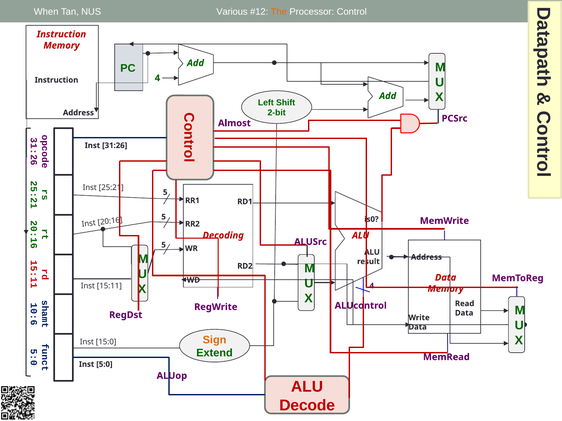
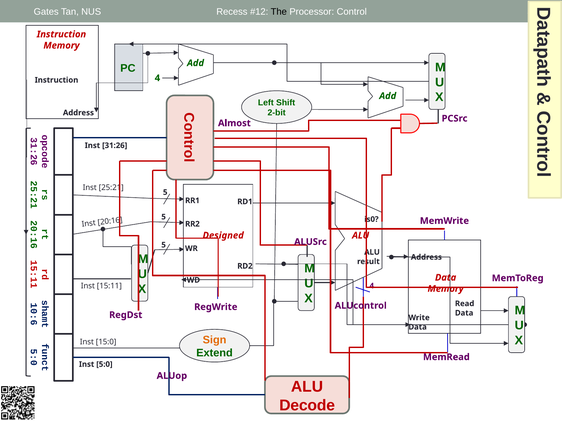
When: When -> Gates
Various: Various -> Recess
The colour: orange -> black
Decoding: Decoding -> Designed
